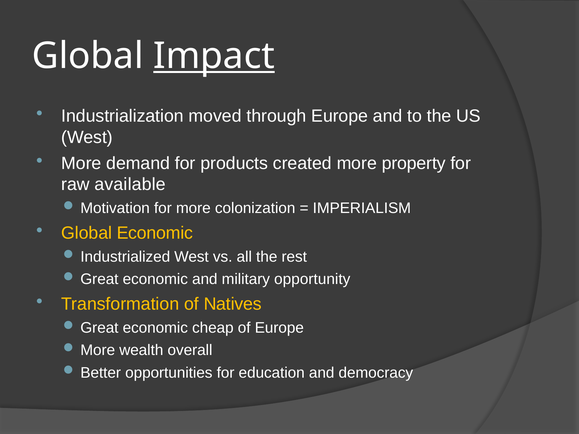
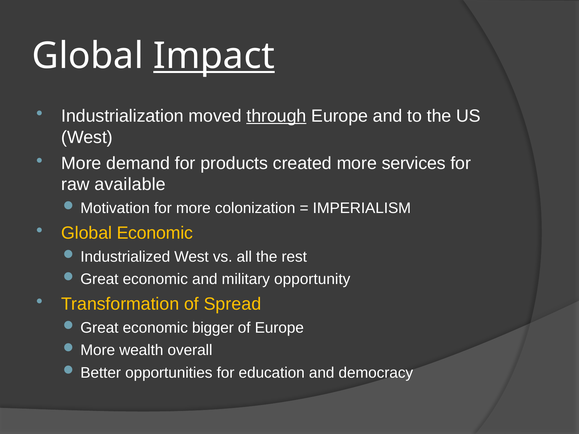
through underline: none -> present
property: property -> services
Natives: Natives -> Spread
cheap: cheap -> bigger
